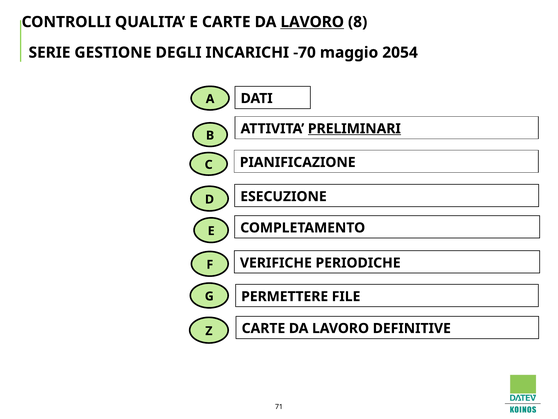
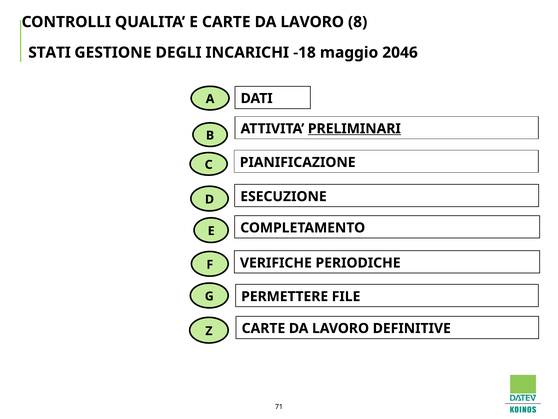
LAVORO at (312, 22) underline: present -> none
SERIE: SERIE -> STATI
-70: -70 -> -18
2054: 2054 -> 2046
